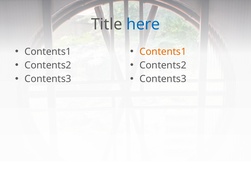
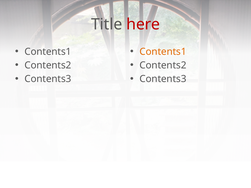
here colour: blue -> red
